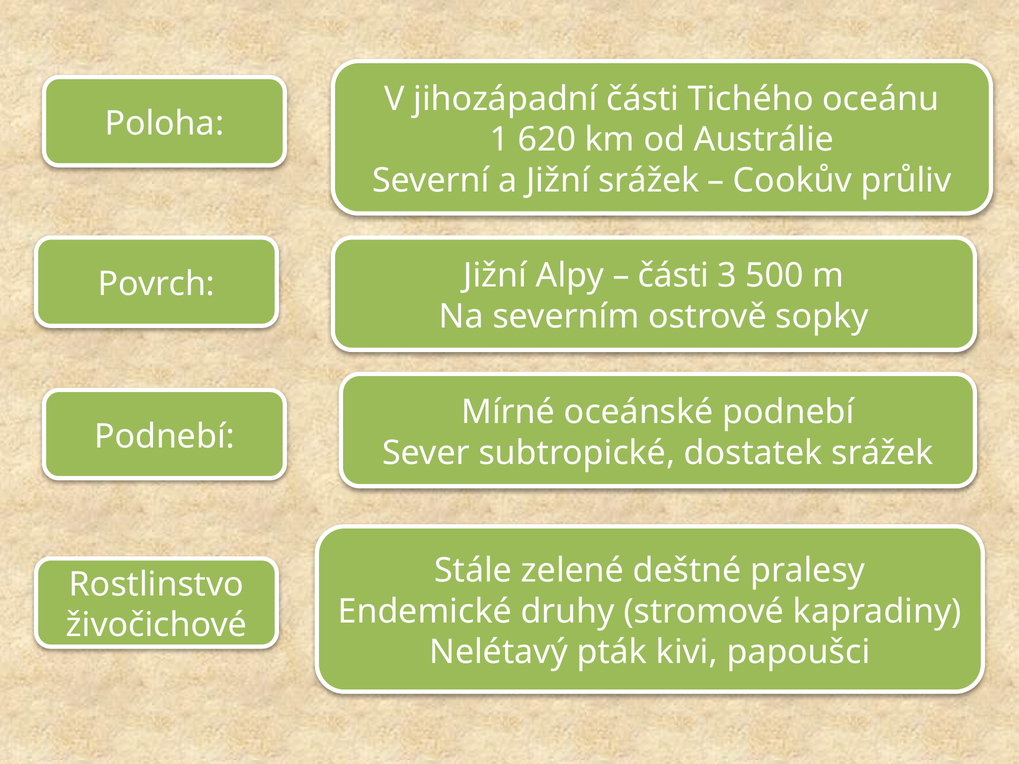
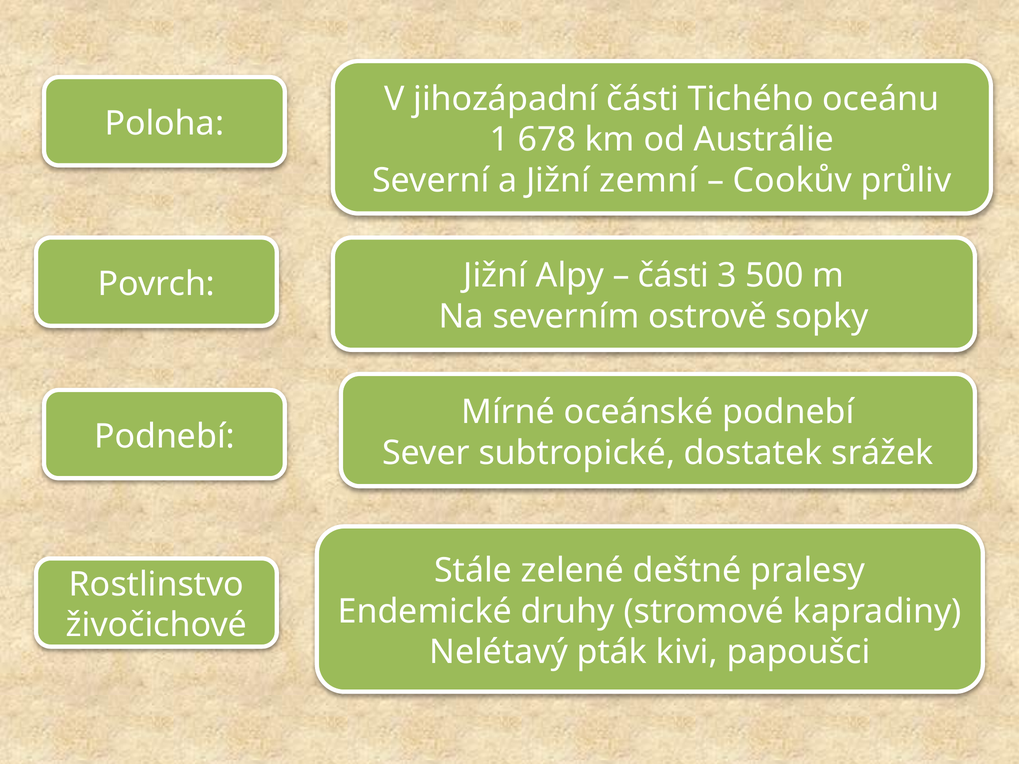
620: 620 -> 678
Jižní srážek: srážek -> zemní
